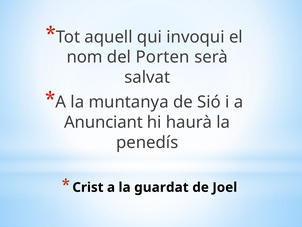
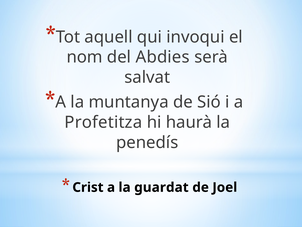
Porten: Porten -> Abdies
Anunciant: Anunciant -> Profetitza
